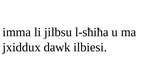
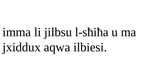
dawk: dawk -> aqwa
